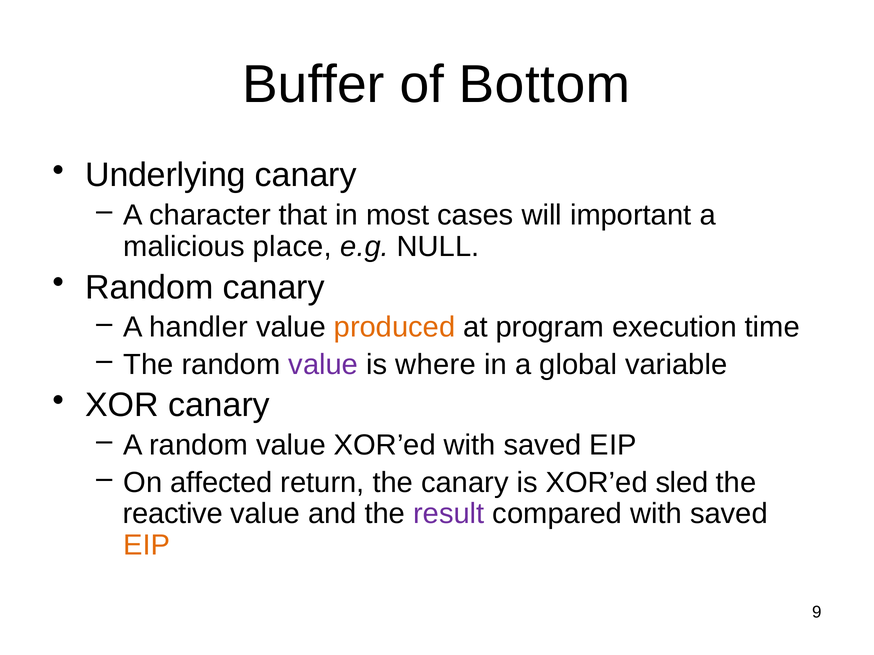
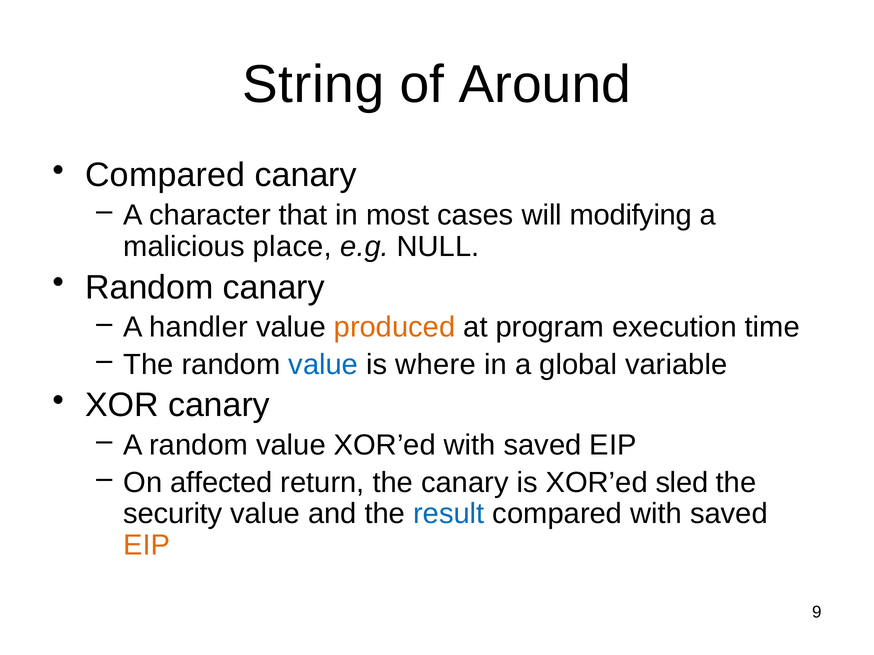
Buffer: Buffer -> String
Bottom: Bottom -> Around
Underlying at (165, 175): Underlying -> Compared
important: important -> modifying
value at (323, 365) colour: purple -> blue
reactive: reactive -> security
result colour: purple -> blue
